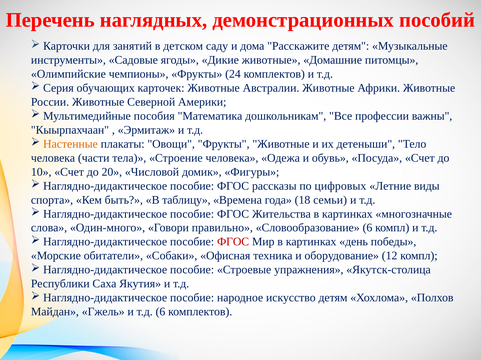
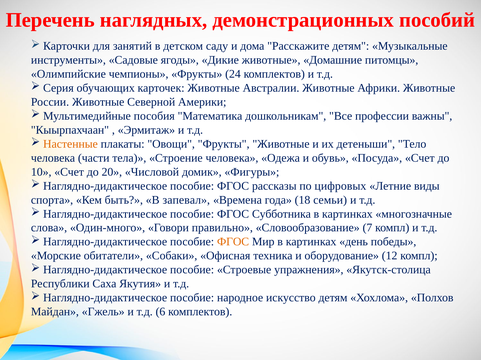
таблицу: таблицу -> запевал
Жительства: Жительства -> Субботника
Словообразование 6: 6 -> 7
ФГОС at (233, 242) colour: red -> orange
